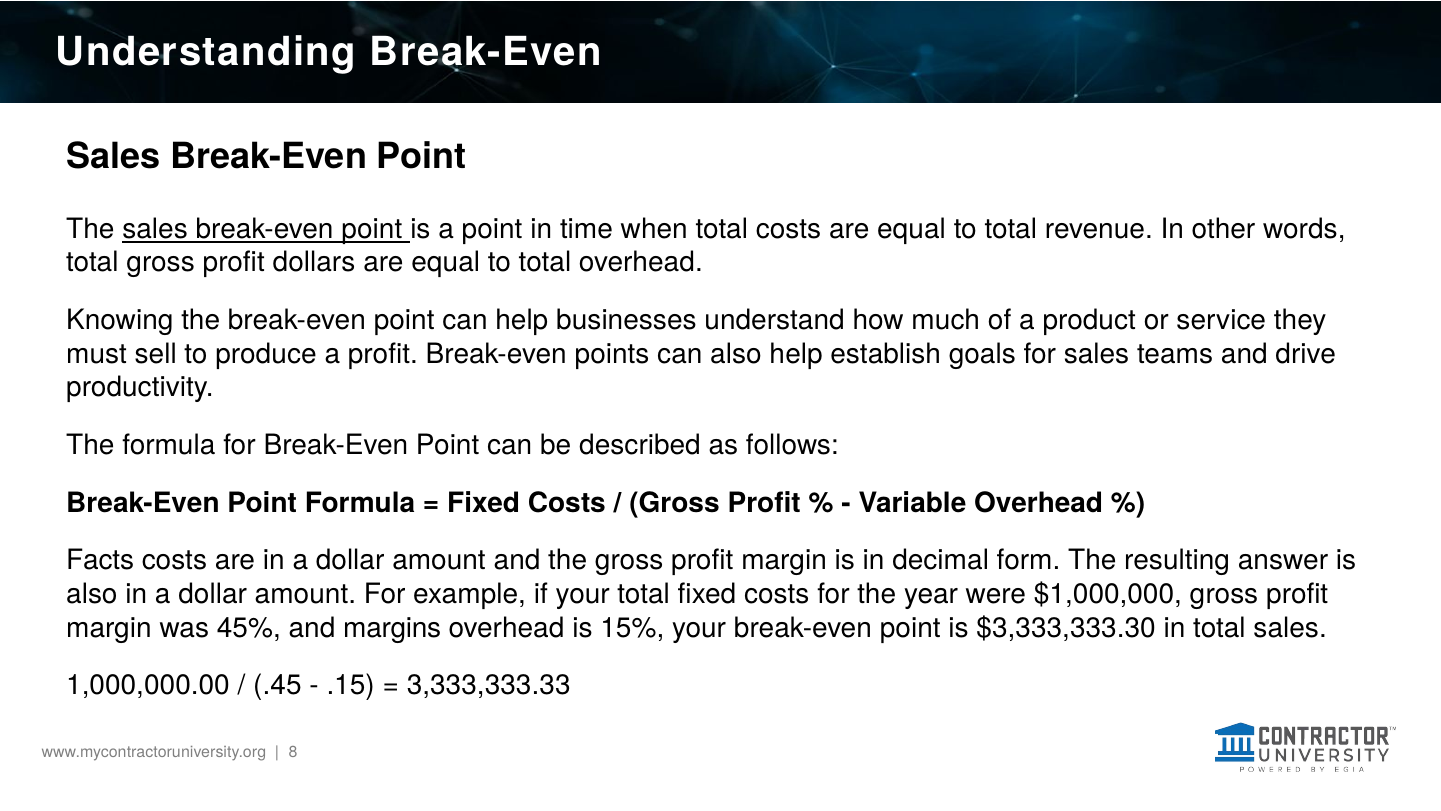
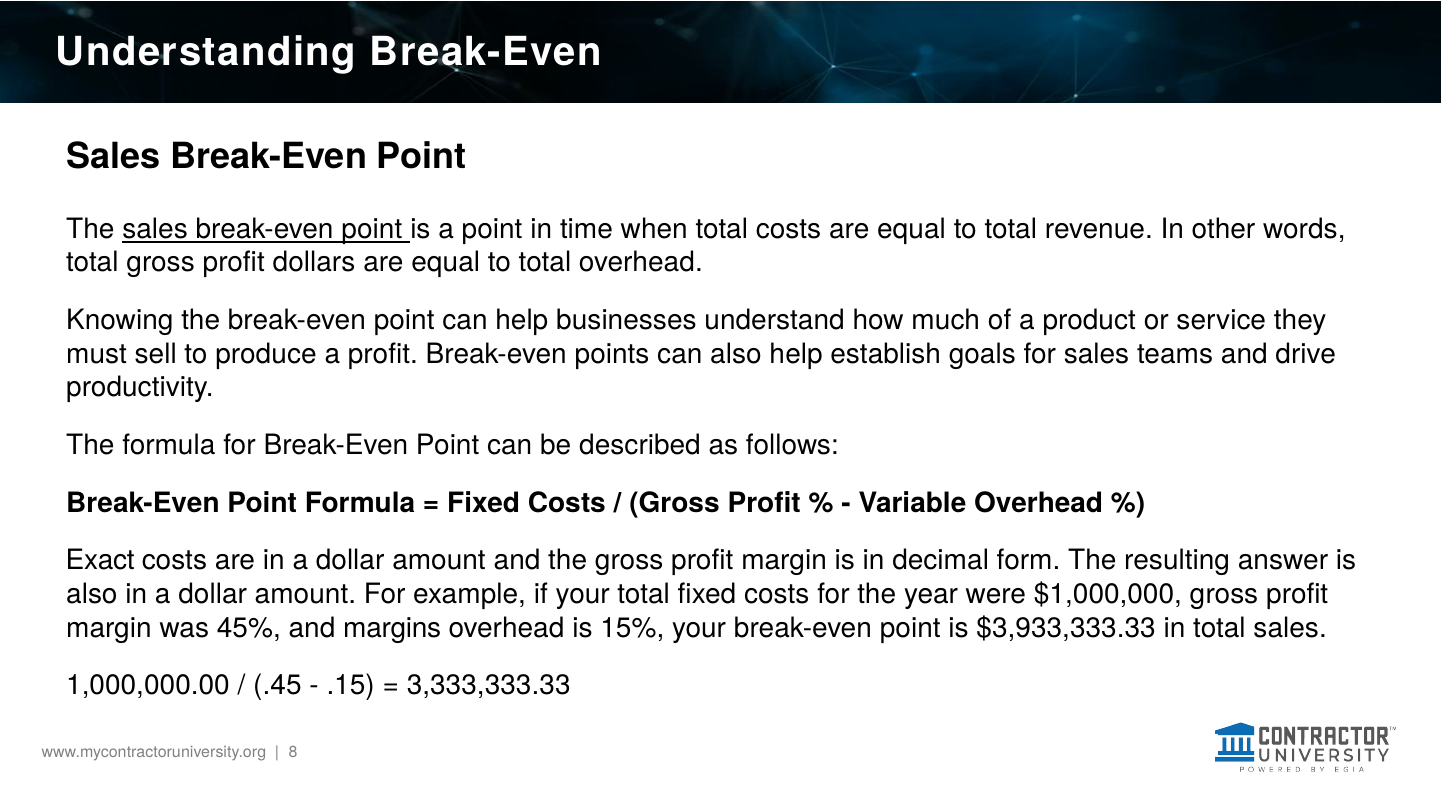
Facts: Facts -> Exact
$3,333,333.30: $3,333,333.30 -> $3,933,333.33
